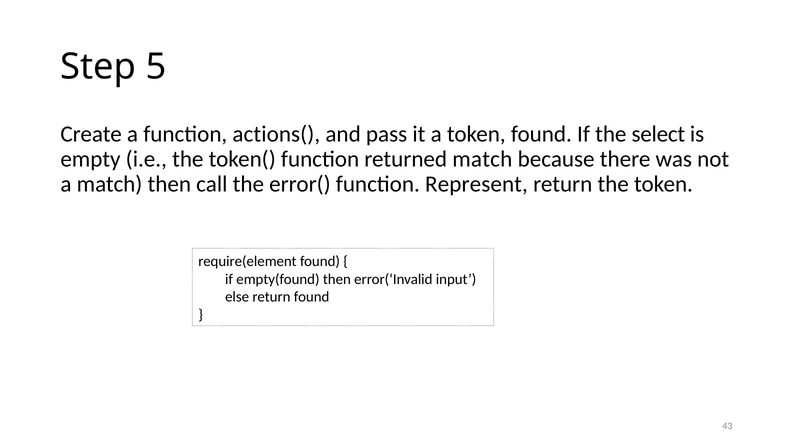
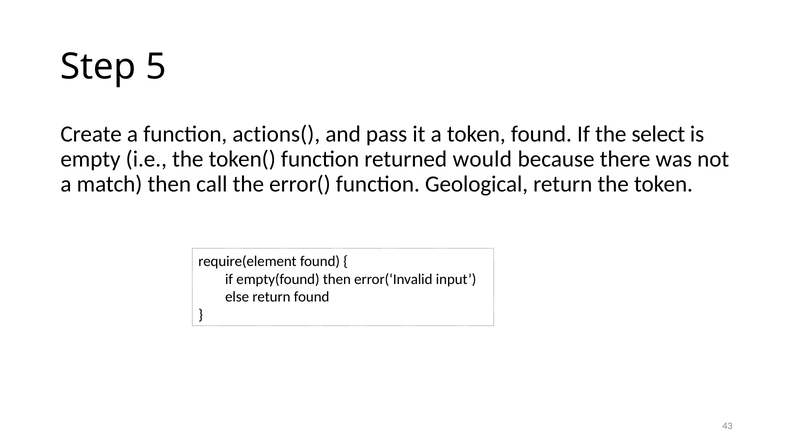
returned match: match -> would
Represent: Represent -> Geological
